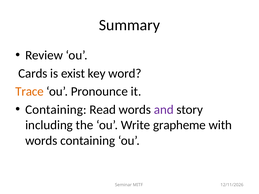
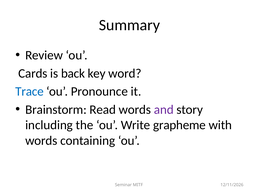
exist: exist -> back
Trace colour: orange -> blue
Containing at (56, 110): Containing -> Brainstorm
